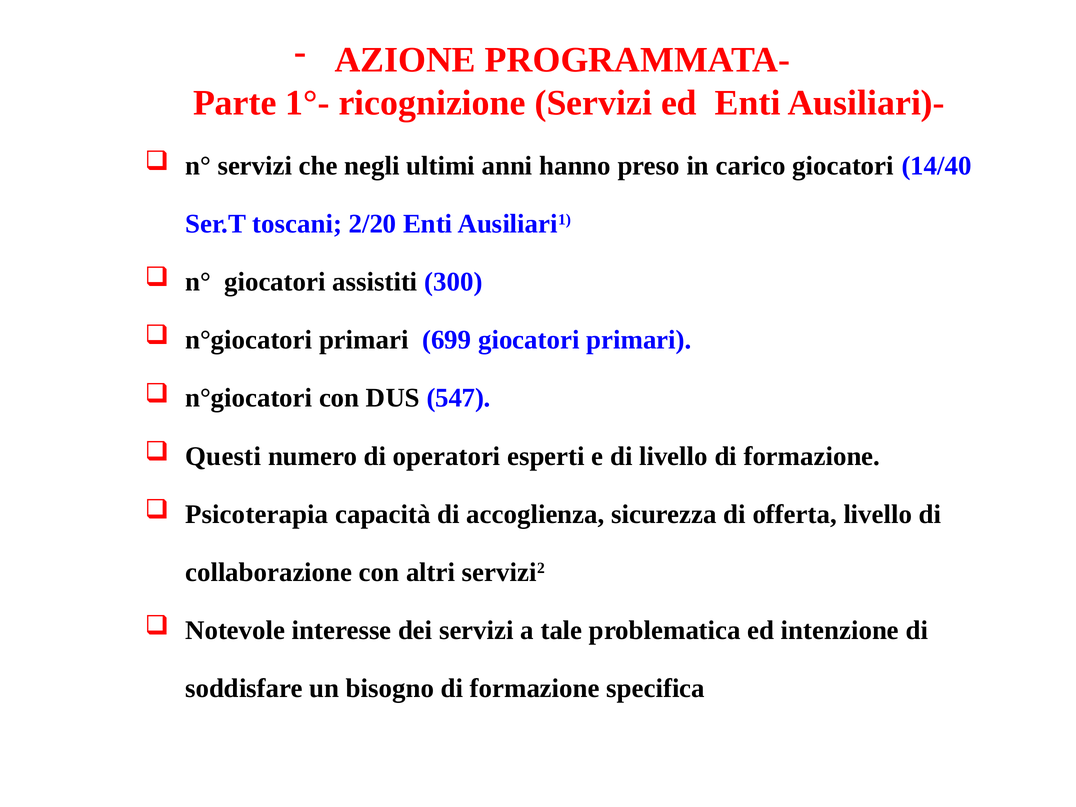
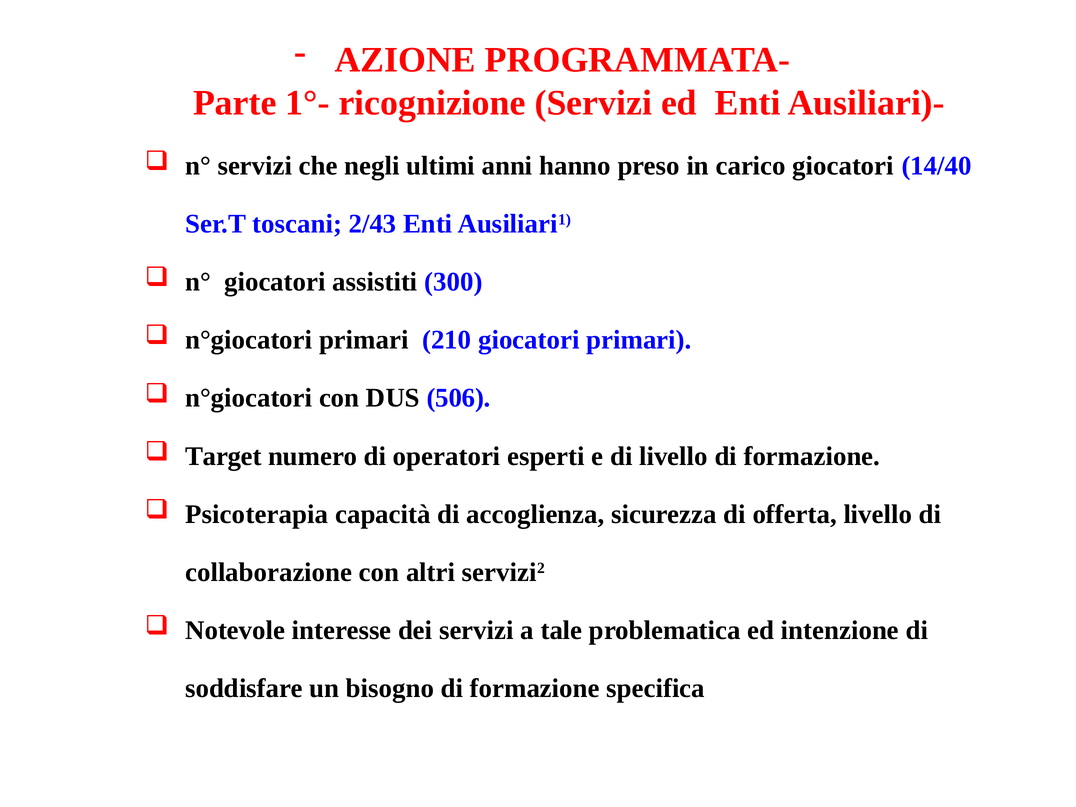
2/20: 2/20 -> 2/43
699: 699 -> 210
547: 547 -> 506
Questi: Questi -> Target
